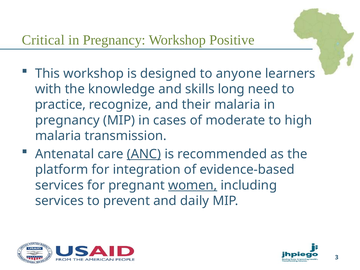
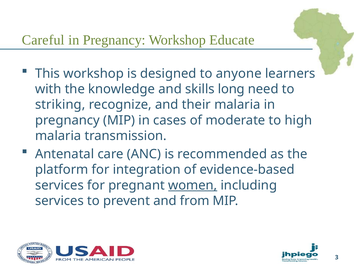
Critical: Critical -> Careful
Positive: Positive -> Educate
practice: practice -> striking
ANC underline: present -> none
daily: daily -> from
